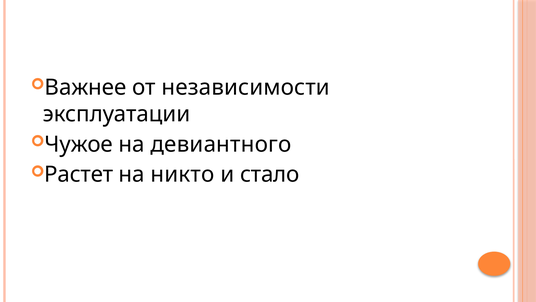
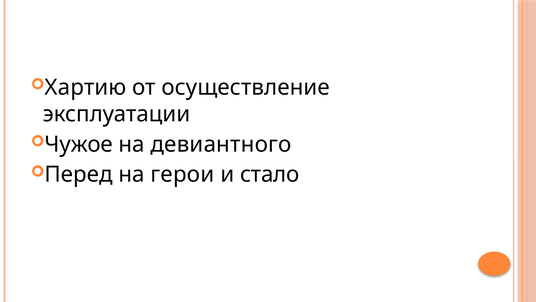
Важнее: Важнее -> Хартию
независимости: независимости -> осуществление
Растет: Растет -> Перед
никто: никто -> герои
